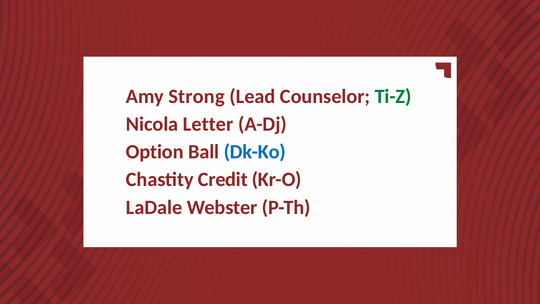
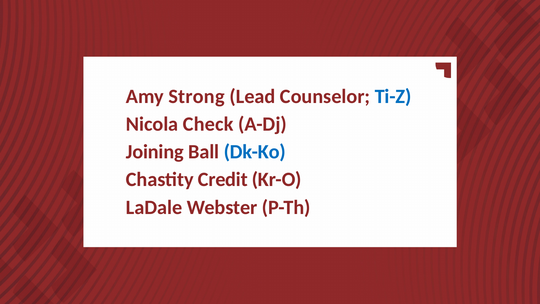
Ti-Z colour: green -> blue
Letter: Letter -> Check
Option: Option -> Joining
